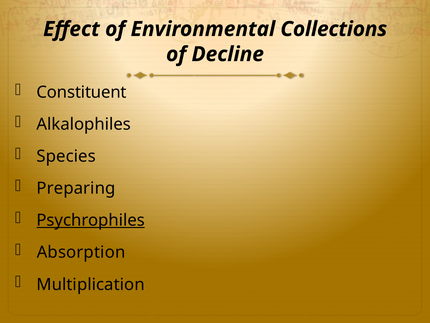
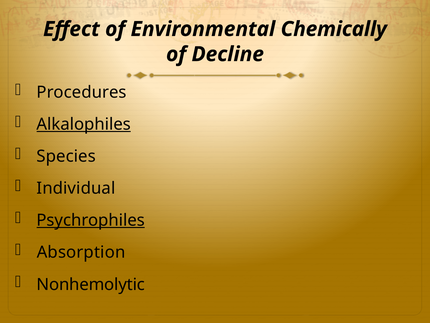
Collections: Collections -> Chemically
Constituent: Constituent -> Procedures
Alkalophiles underline: none -> present
Preparing: Preparing -> Individual
Multiplication: Multiplication -> Nonhemolytic
